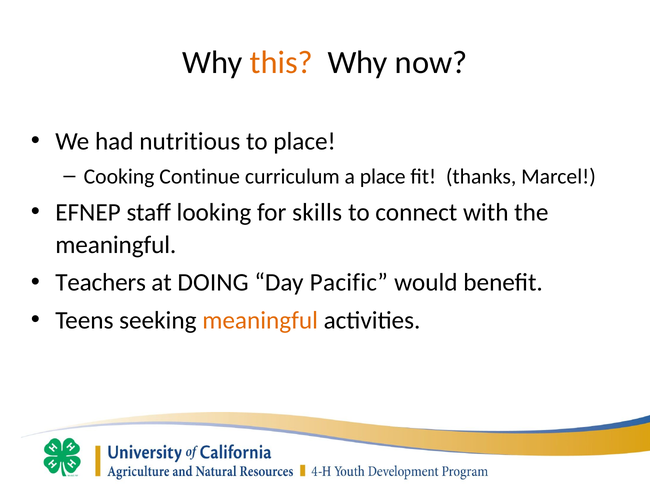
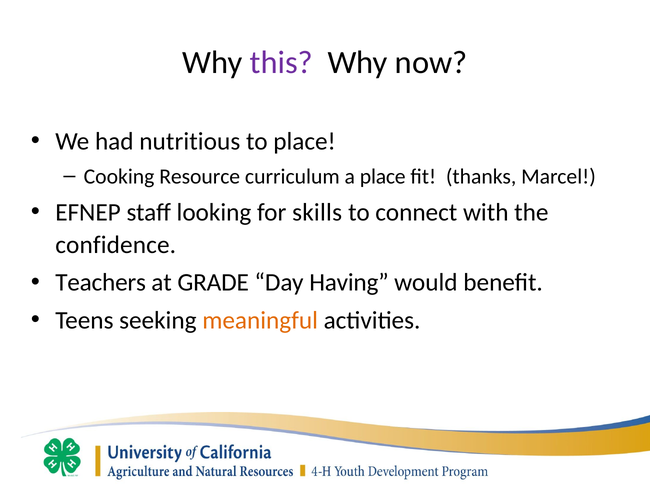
this colour: orange -> purple
Continue: Continue -> Resource
meaningful at (116, 245): meaningful -> confidence
DOING: DOING -> GRADE
Pacific: Pacific -> Having
